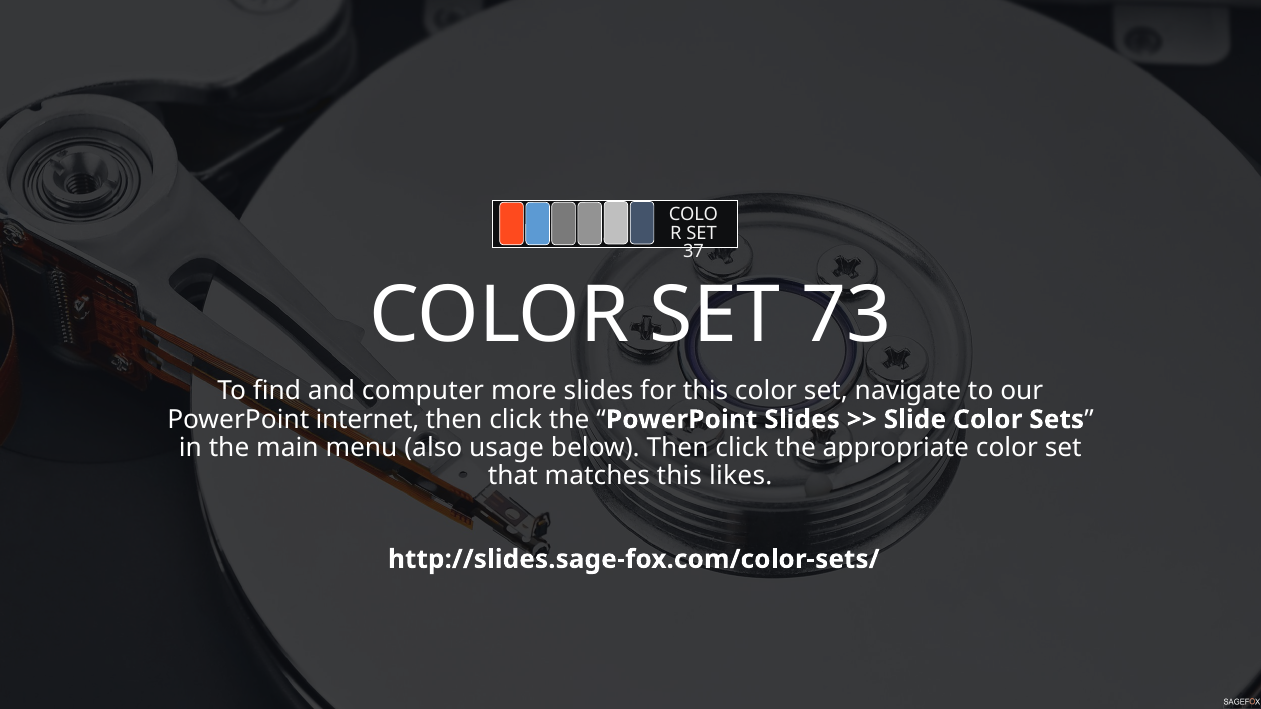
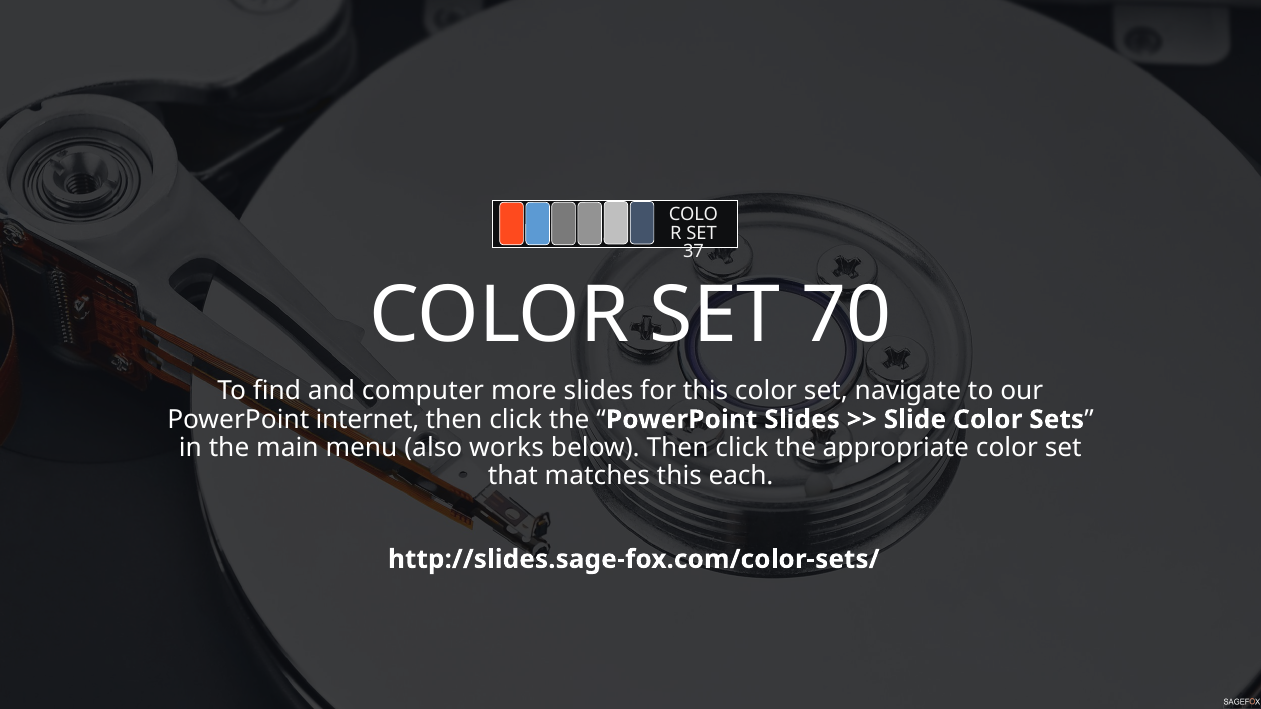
73: 73 -> 70
usage: usage -> works
likes: likes -> each
